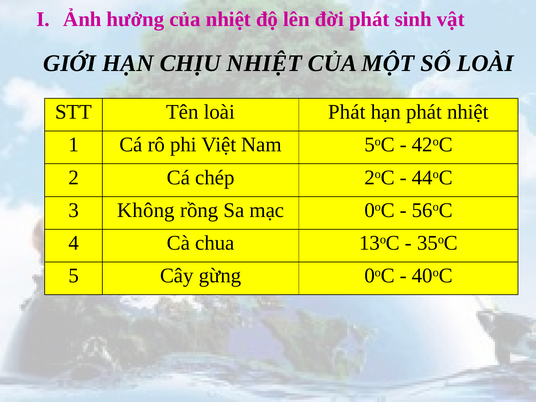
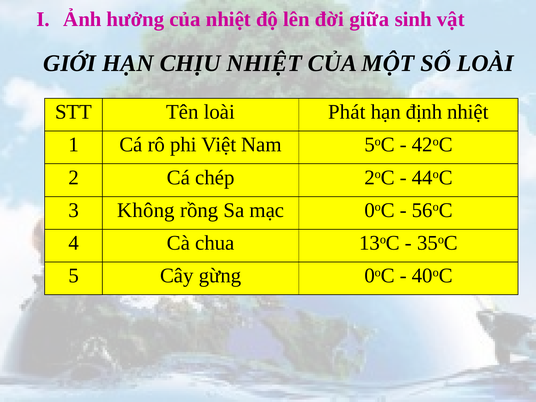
đời phát: phát -> giữa
hạn phát: phát -> định
